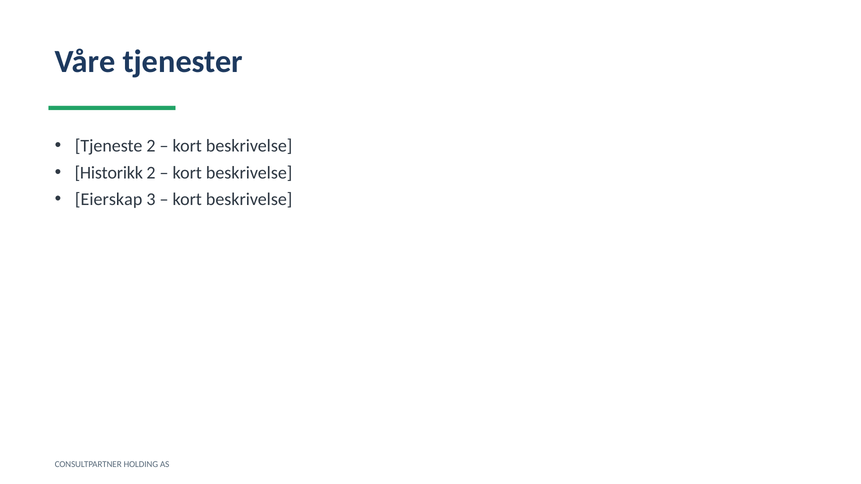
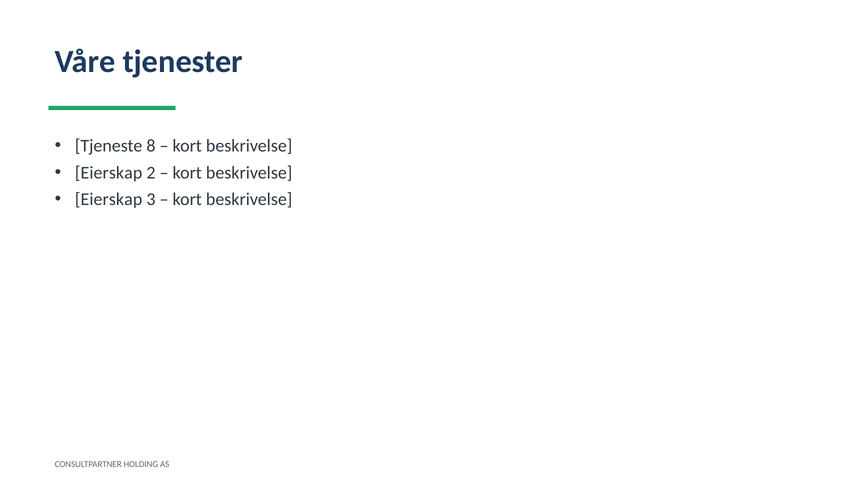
Tjeneste 2: 2 -> 8
Historikk at (109, 173): Historikk -> Eierskap
